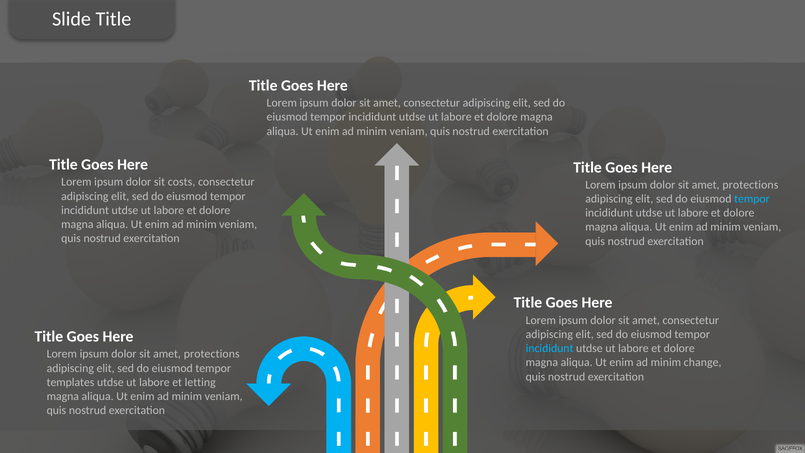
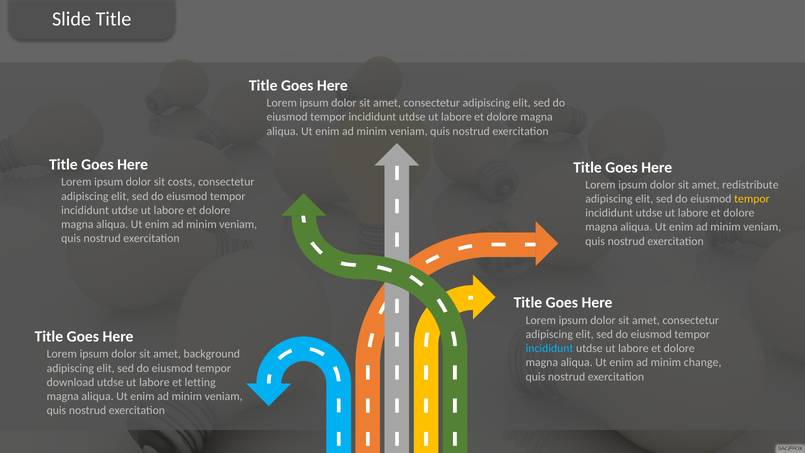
protections at (750, 185): protections -> redistribute
tempor at (752, 199) colour: light blue -> yellow
protections at (212, 354): protections -> background
templates: templates -> download
